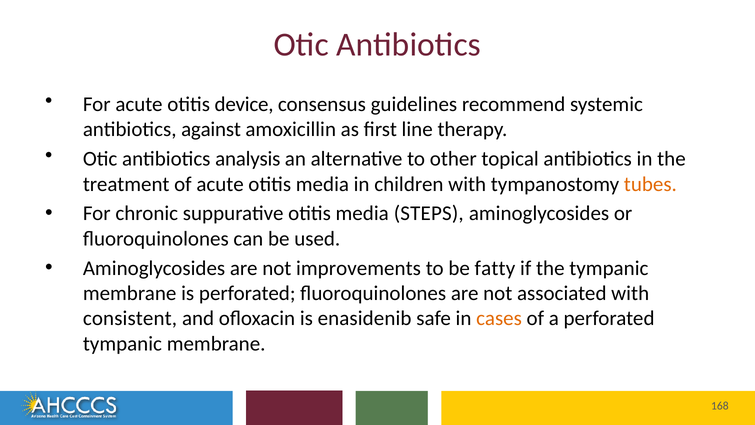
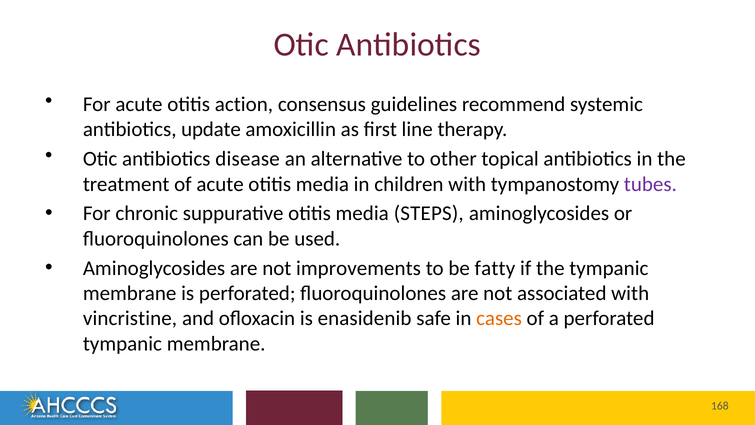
device: device -> action
against: against -> update
analysis: analysis -> disease
tubes colour: orange -> purple
consistent: consistent -> vincristine
